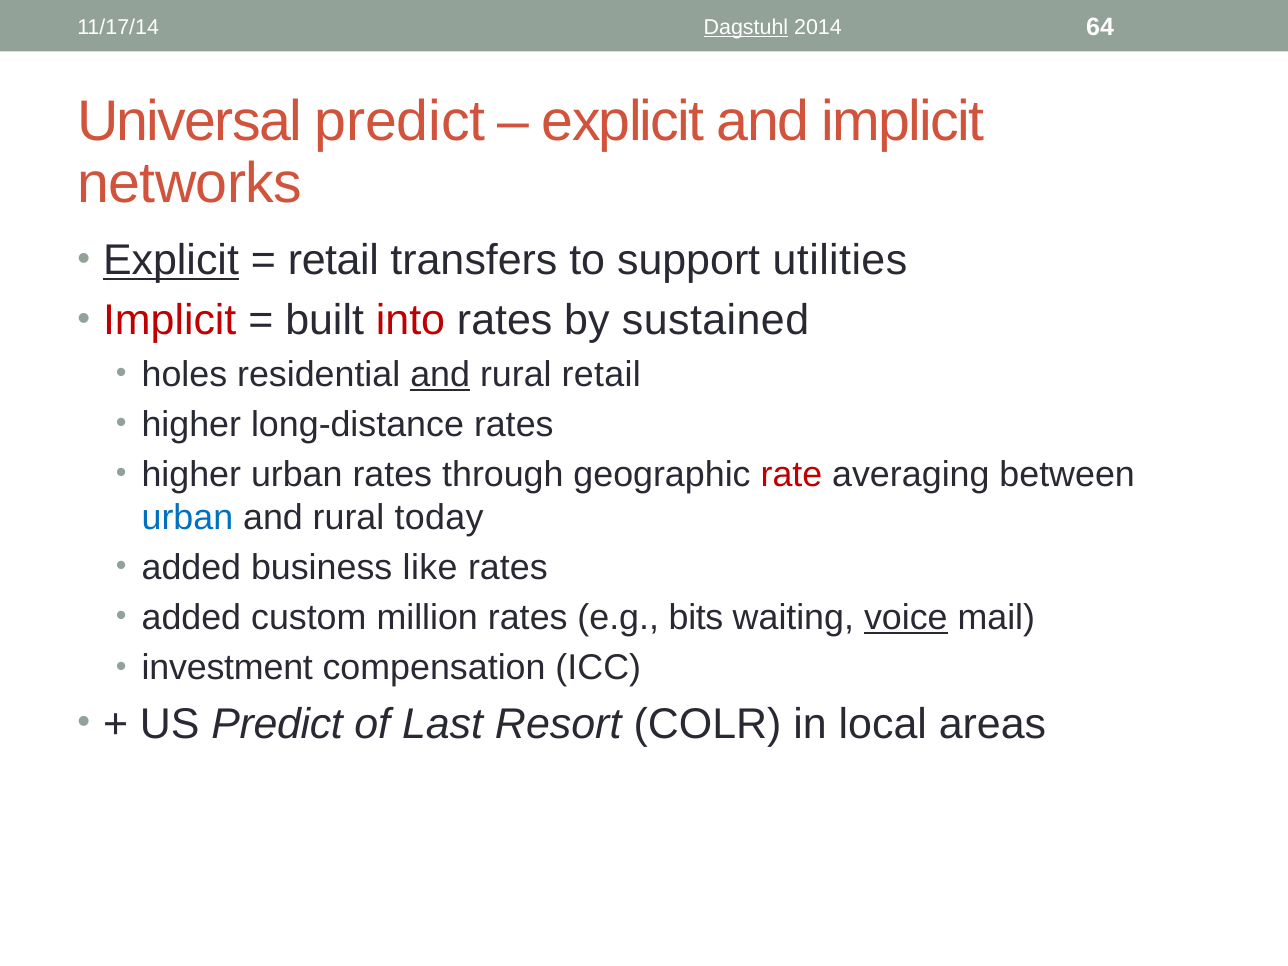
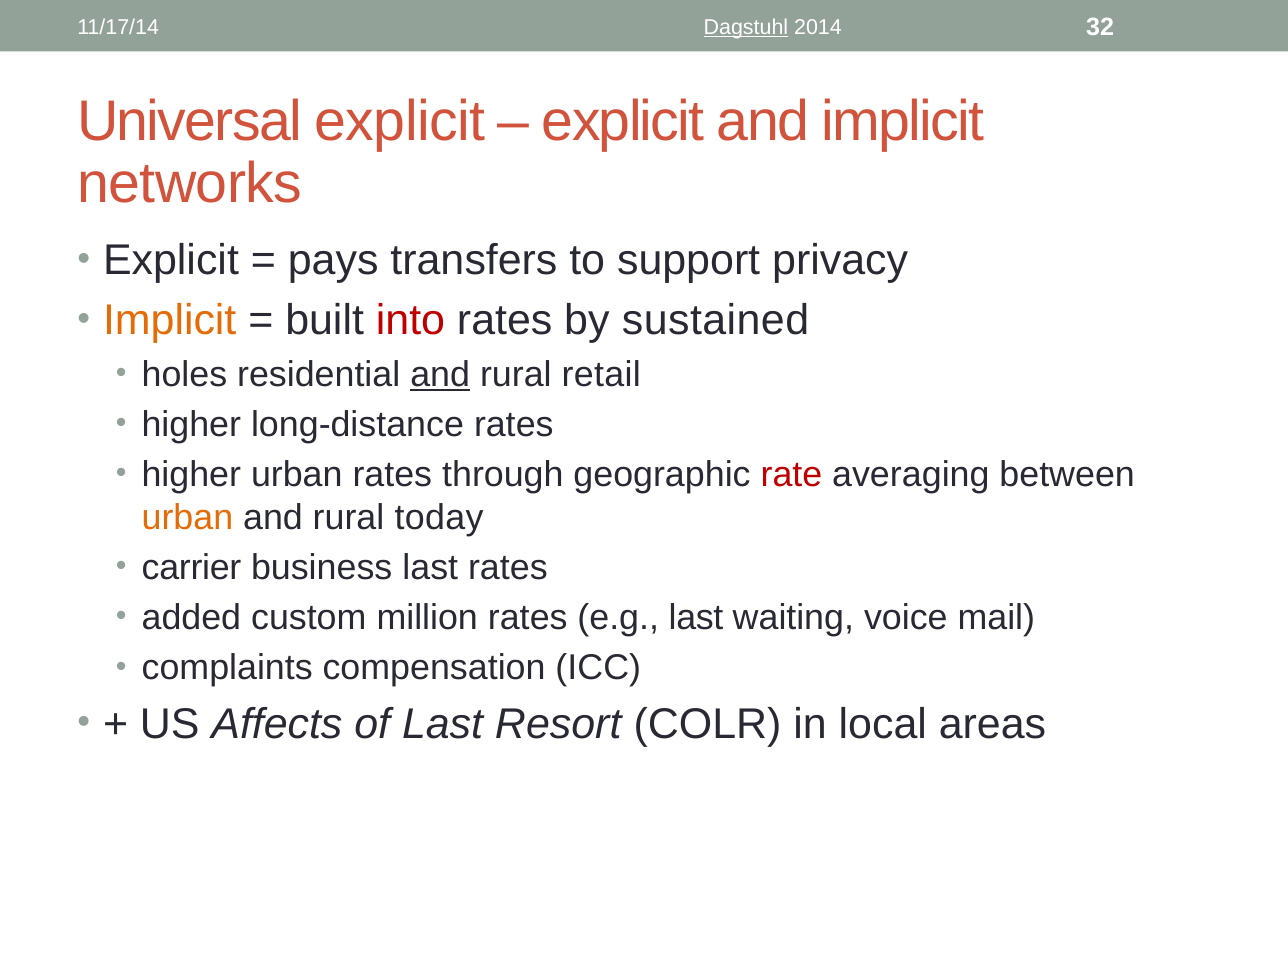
64: 64 -> 32
Universal predict: predict -> explicit
Explicit at (171, 261) underline: present -> none
retail at (333, 261): retail -> pays
utilities: utilities -> privacy
Implicit at (170, 321) colour: red -> orange
urban at (187, 518) colour: blue -> orange
added at (191, 568): added -> carrier
business like: like -> last
e.g bits: bits -> last
voice underline: present -> none
investment: investment -> complaints
US Predict: Predict -> Affects
